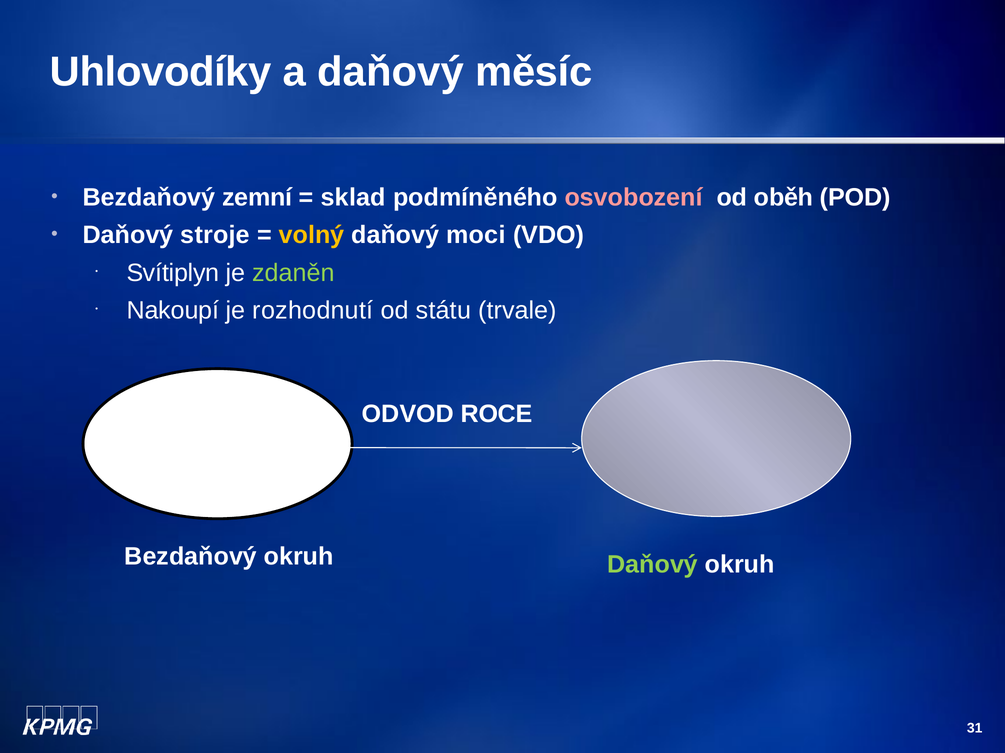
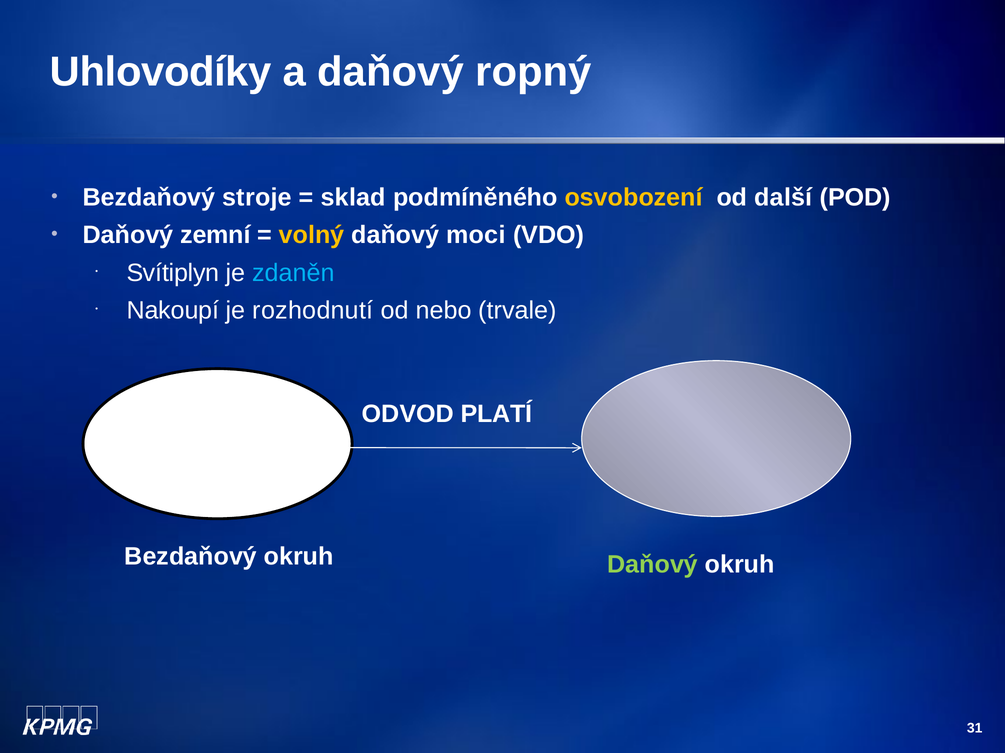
měsíc: měsíc -> ropný
zemní: zemní -> stroje
osvobození colour: pink -> yellow
oběh: oběh -> další
stroje: stroje -> zemní
zdaněn colour: light green -> light blue
státu: státu -> nebo
ROCE: ROCE -> PLATÍ
